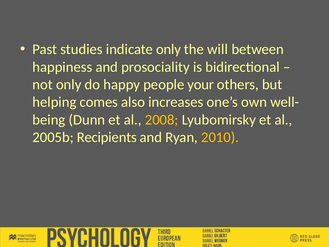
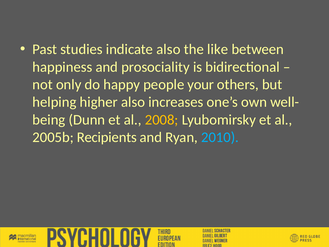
indicate only: only -> also
will: will -> like
comes: comes -> higher
2010 colour: yellow -> light blue
